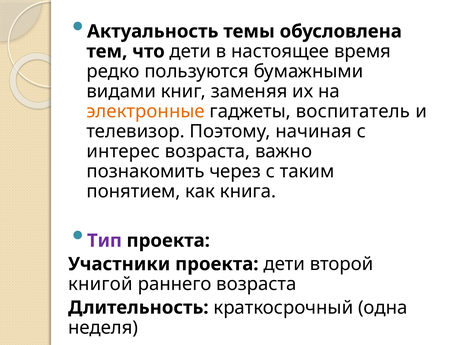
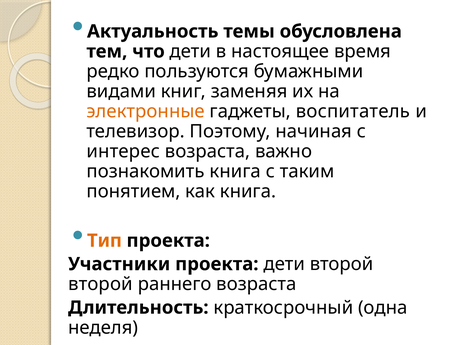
познакомить через: через -> книга
Тип colour: purple -> orange
книгой at (100, 285): книгой -> второй
